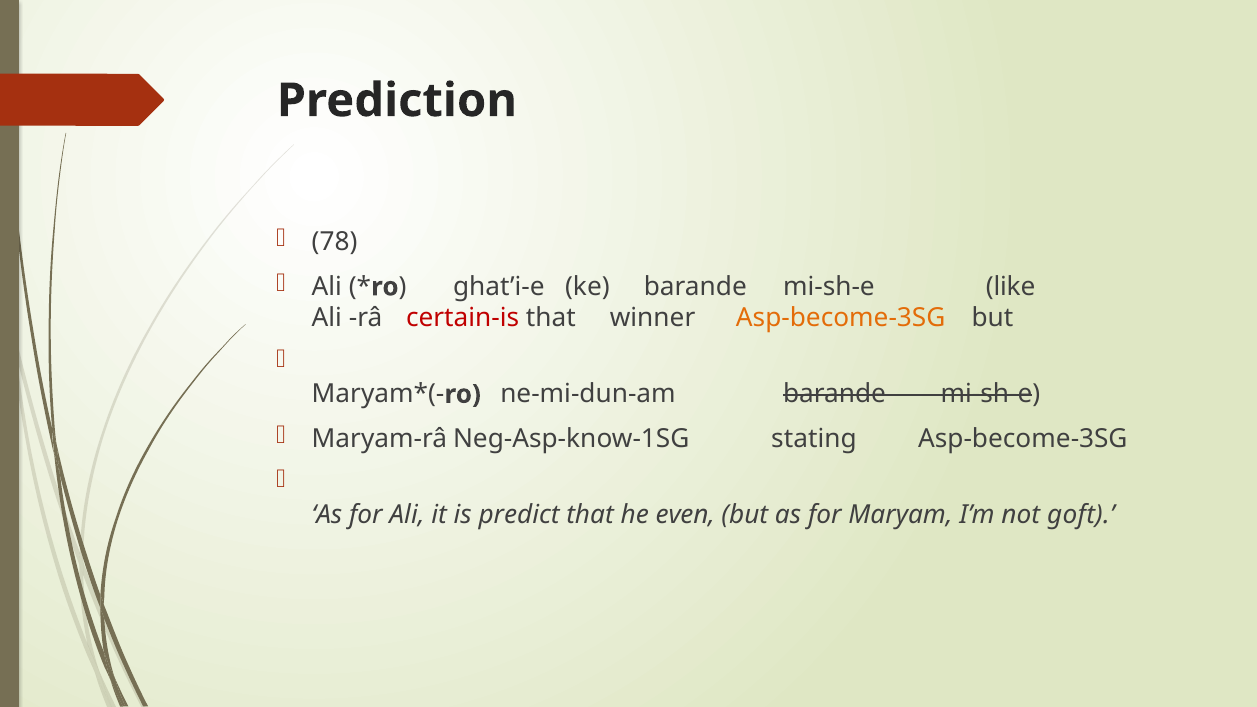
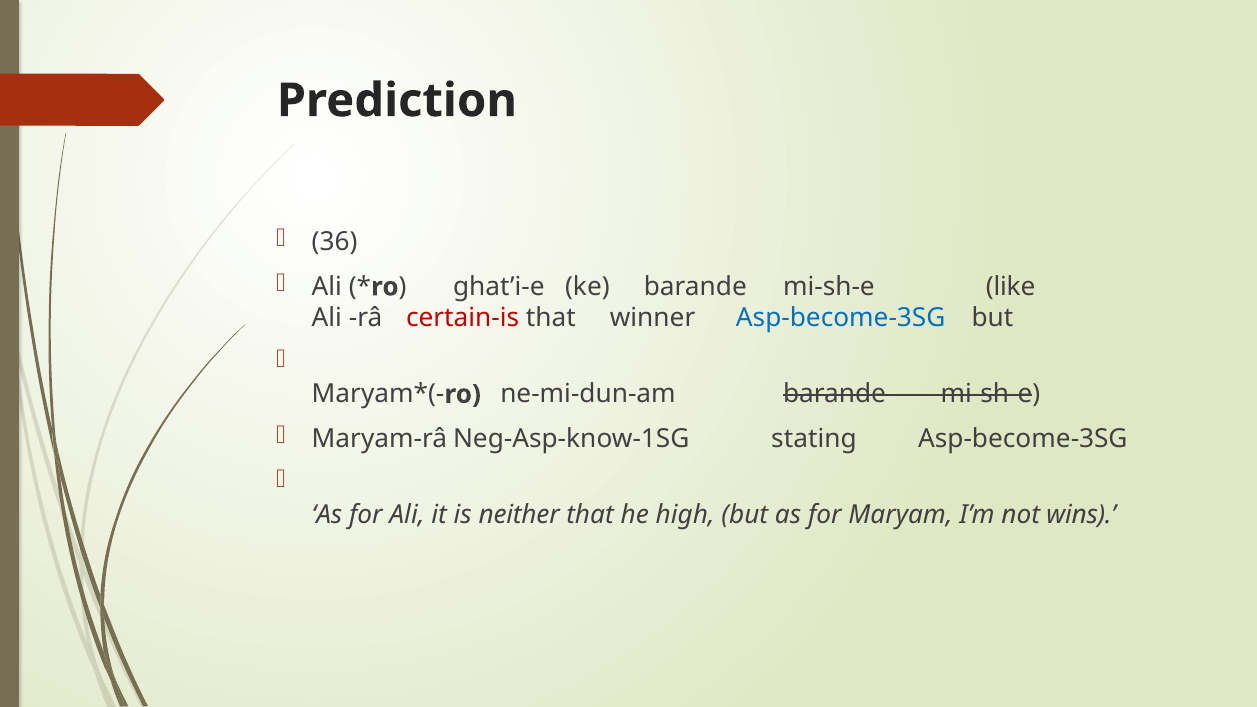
78: 78 -> 36
Asp-become-3SG at (841, 318) colour: orange -> blue
predict: predict -> neither
even: even -> high
goft: goft -> wins
